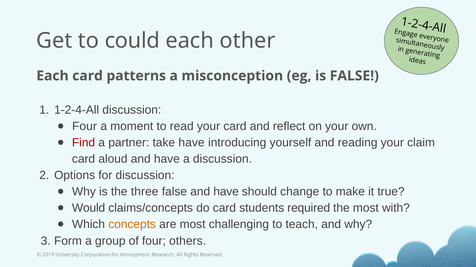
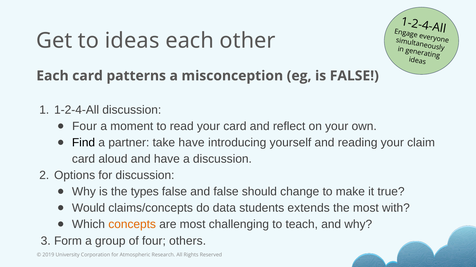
to could: could -> ideas
Find colour: red -> black
three: three -> types
false and have: have -> false
do card: card -> data
required: required -> extends
